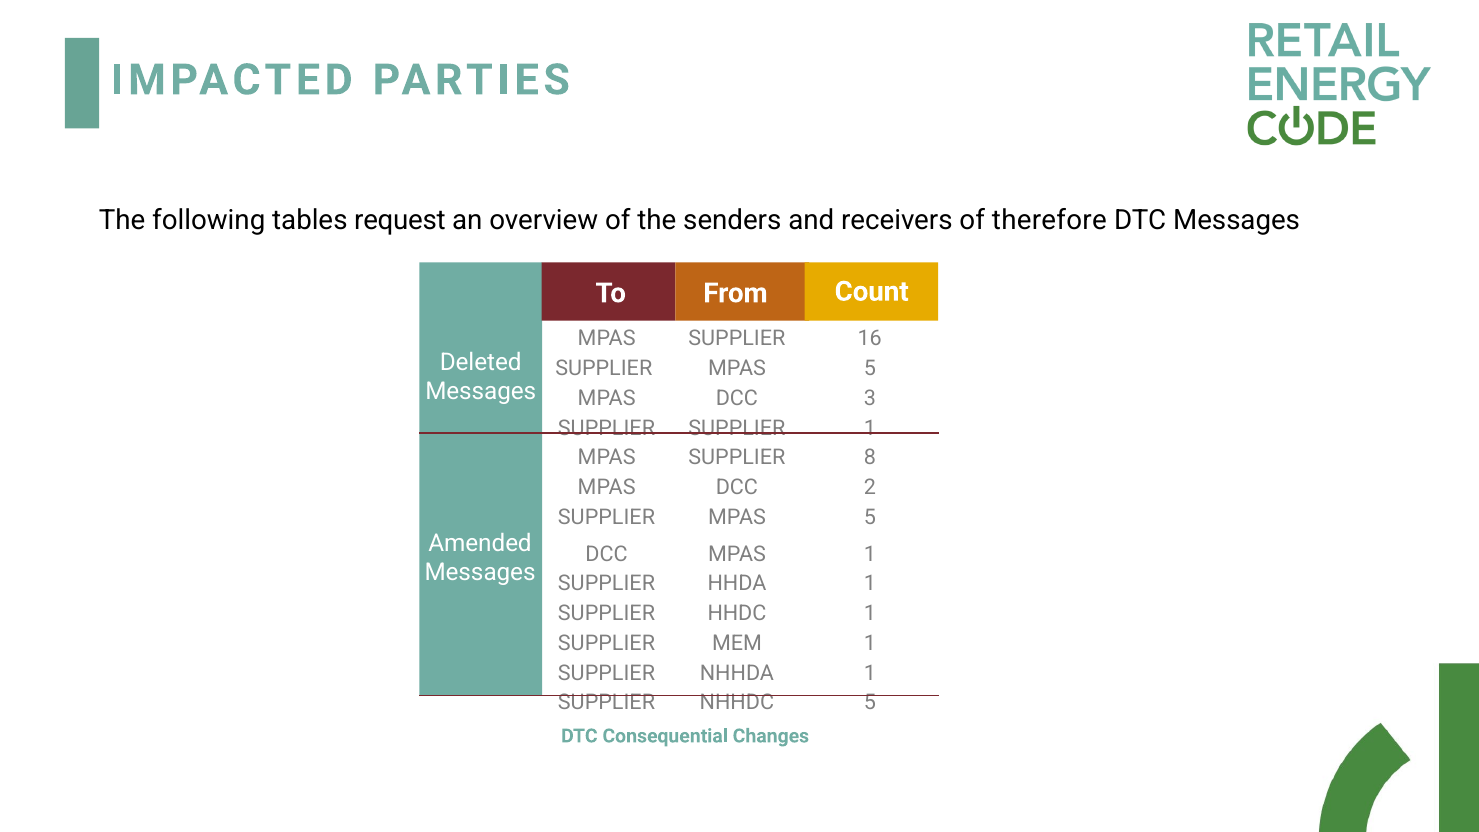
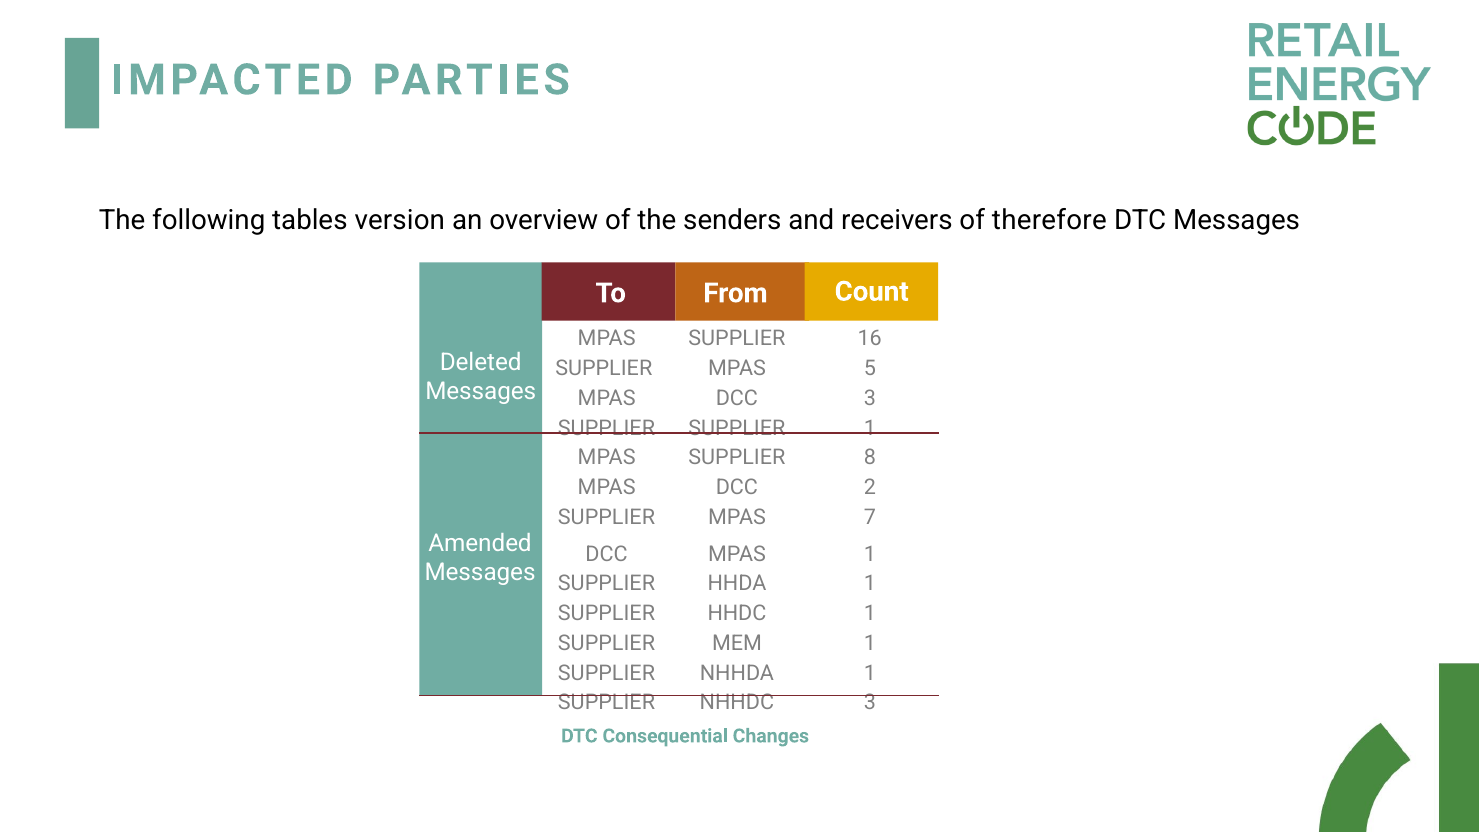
request: request -> version
5 at (870, 517): 5 -> 7
NHHDC 5: 5 -> 3
